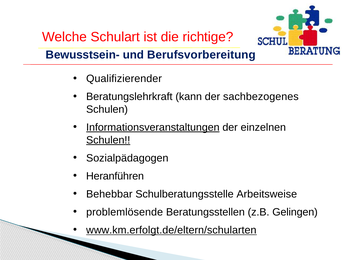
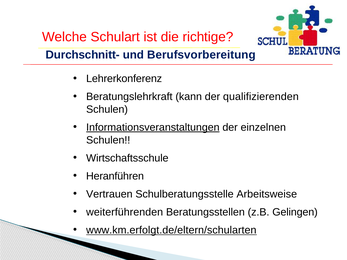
Bewusstsein-: Bewusstsein- -> Durchschnitt-
Qualifizierender: Qualifizierender -> Lehrerkonferenz
sachbezogenes: sachbezogenes -> qualifizierenden
Schulen at (108, 140) underline: present -> none
Sozialpädagogen: Sozialpädagogen -> Wirtschaftsschule
Behebbar: Behebbar -> Vertrauen
problemlösende: problemlösende -> weiterführenden
